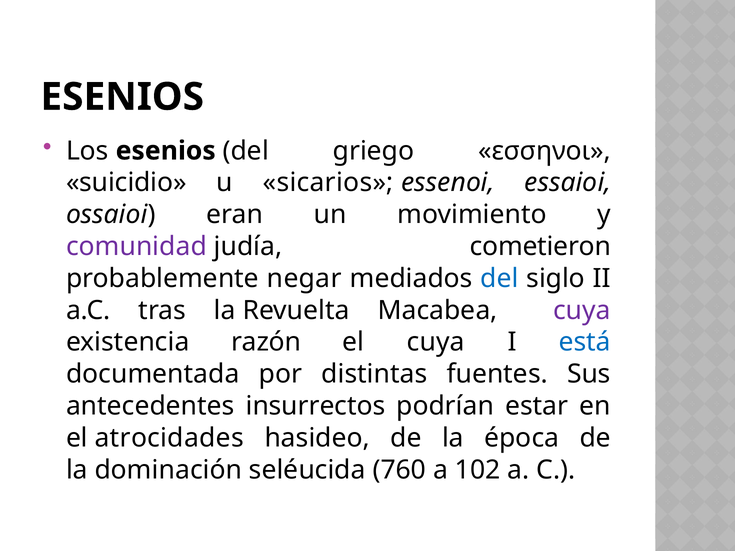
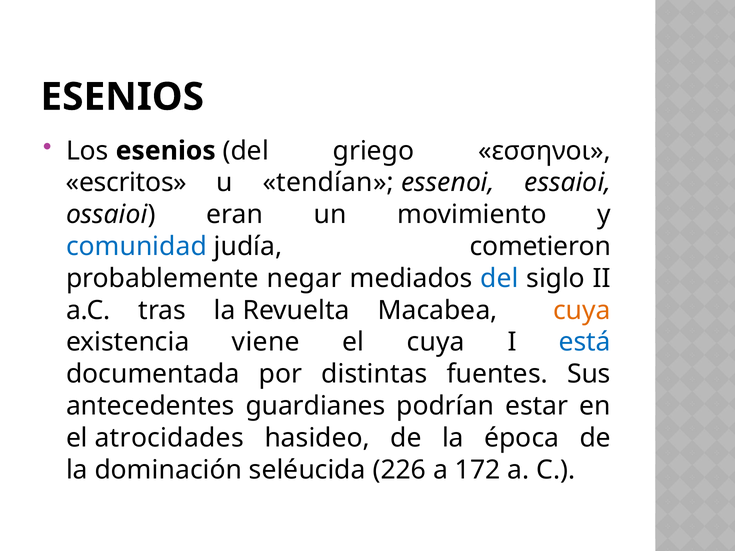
suicidio: suicidio -> escritos
sicarios: sicarios -> tendían
comunidad colour: purple -> blue
cuya at (582, 310) colour: purple -> orange
razón: razón -> viene
insurrectos: insurrectos -> guardianes
760: 760 -> 226
102: 102 -> 172
